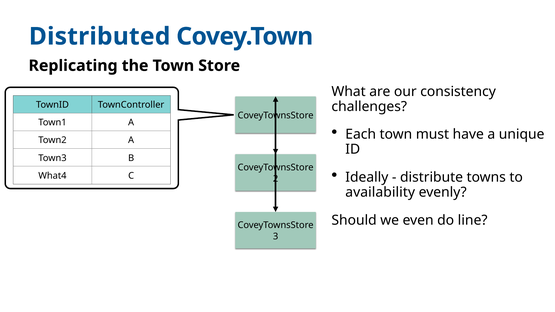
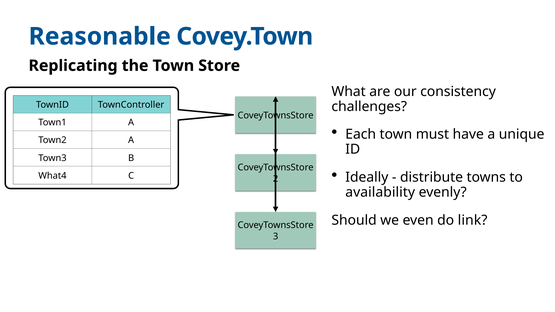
Distributed: Distributed -> Reasonable
line: line -> link
